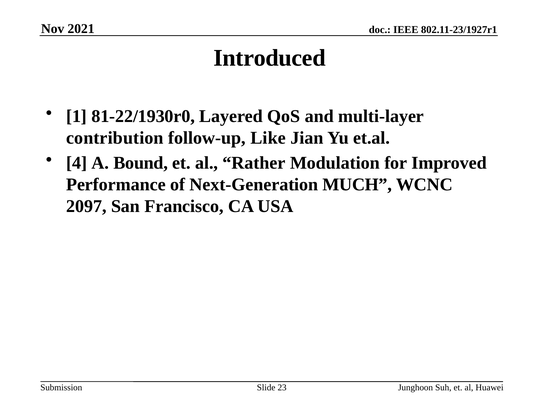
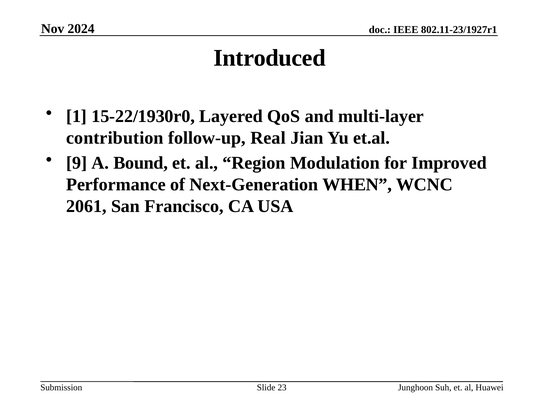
2021: 2021 -> 2024
81-22/1930r0: 81-22/1930r0 -> 15-22/1930r0
Like: Like -> Real
4: 4 -> 9
Rather: Rather -> Region
MUCH: MUCH -> WHEN
2097: 2097 -> 2061
